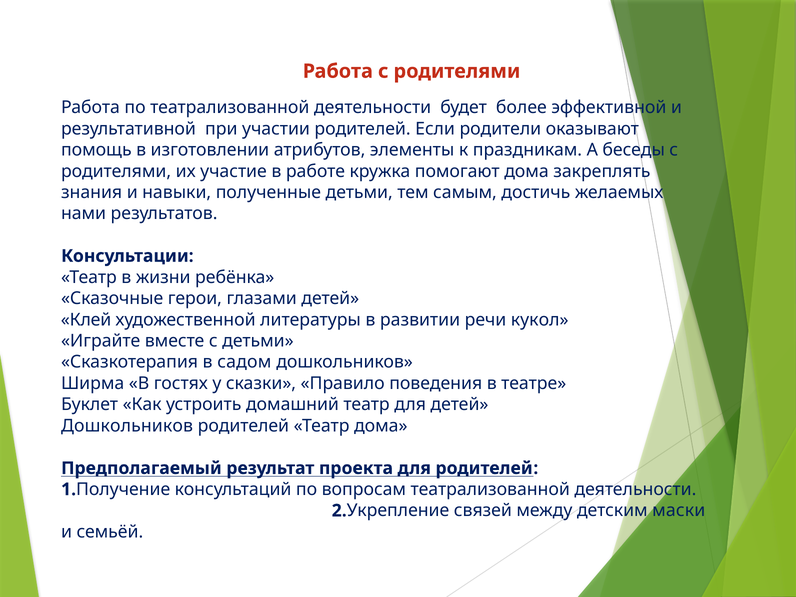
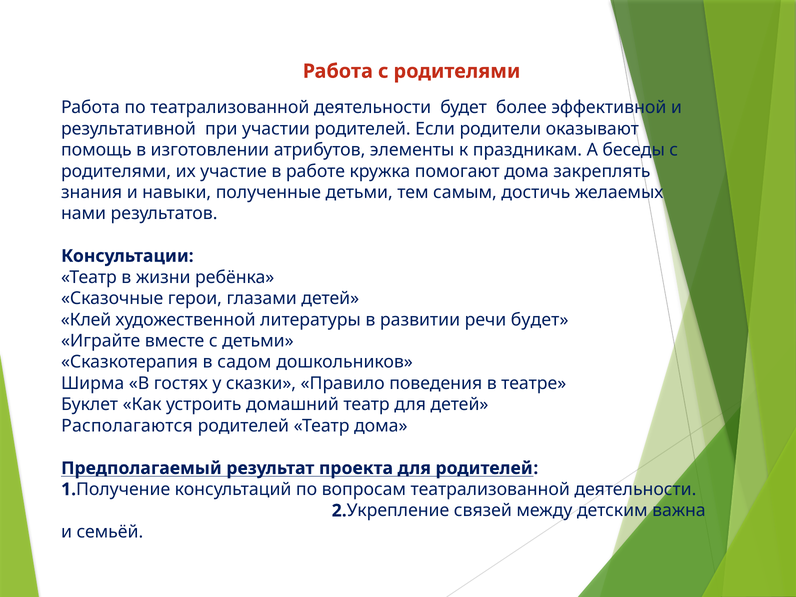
речи кукол: кукол -> будет
Дошкольников at (127, 426): Дошкольников -> Располагаются
маски: маски -> важна
